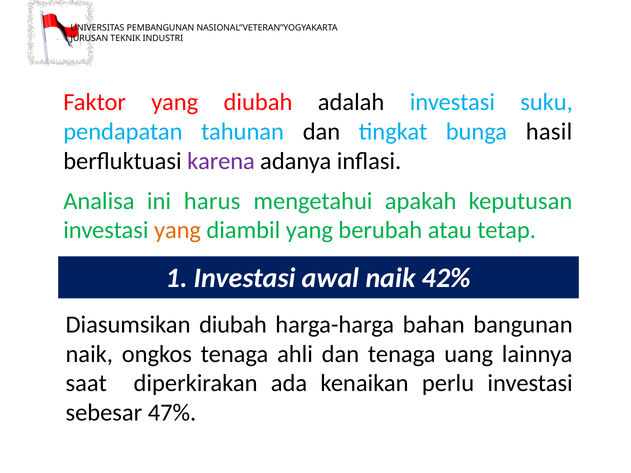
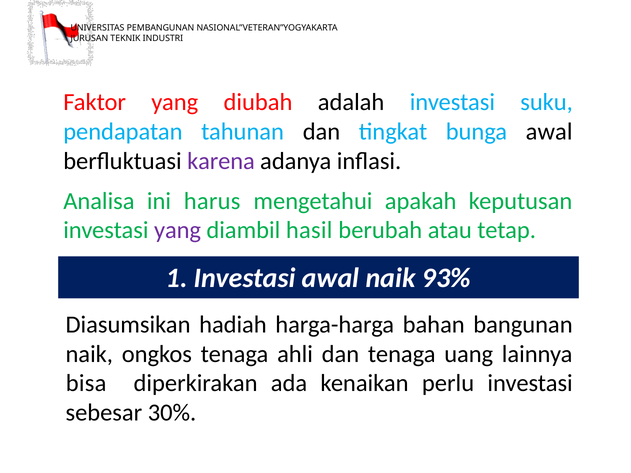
bunga hasil: hasil -> awal
yang at (178, 230) colour: orange -> purple
diambil yang: yang -> hasil
42%: 42% -> 93%
Diasumsikan diubah: diubah -> hadiah
saat: saat -> bisa
47%: 47% -> 30%
